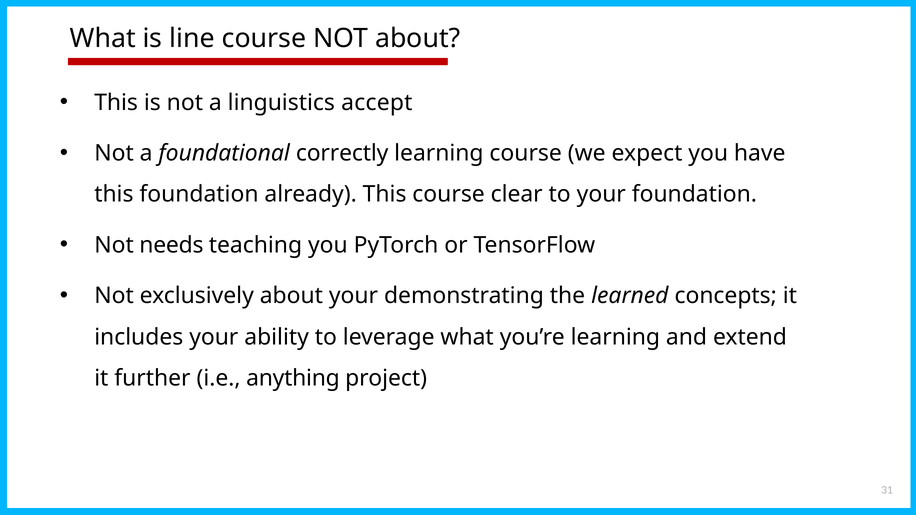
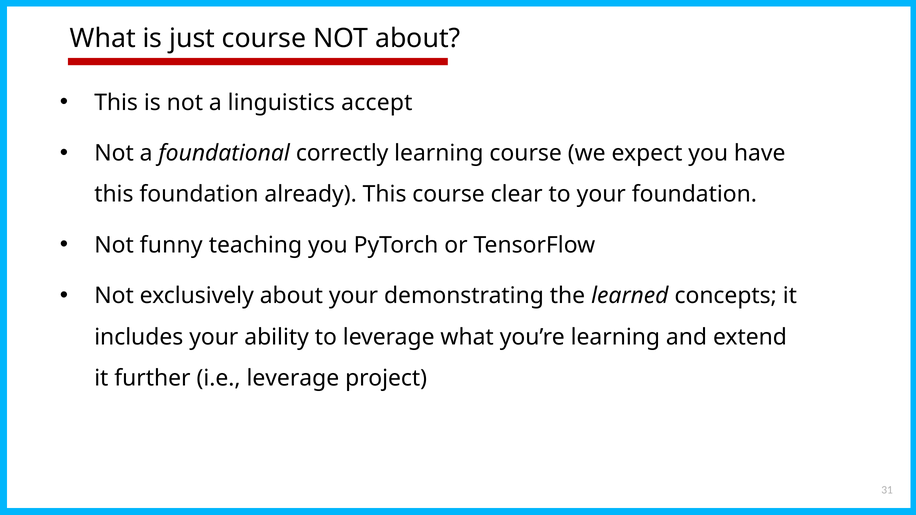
line: line -> just
needs: needs -> funny
i.e anything: anything -> leverage
